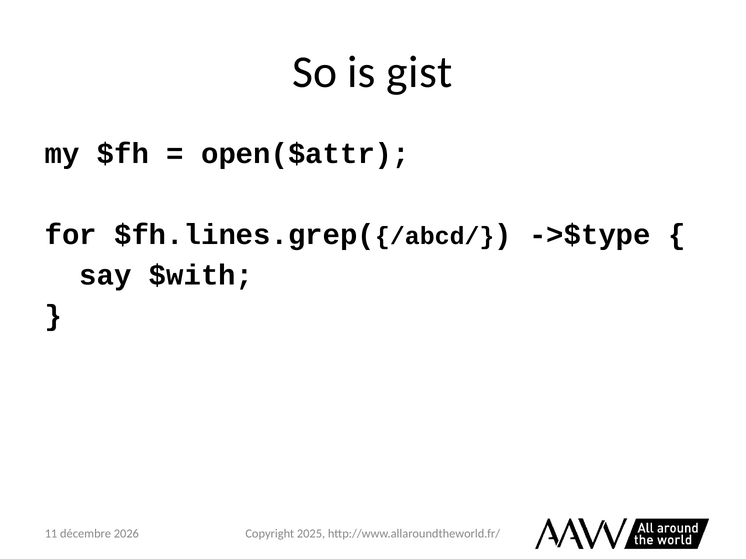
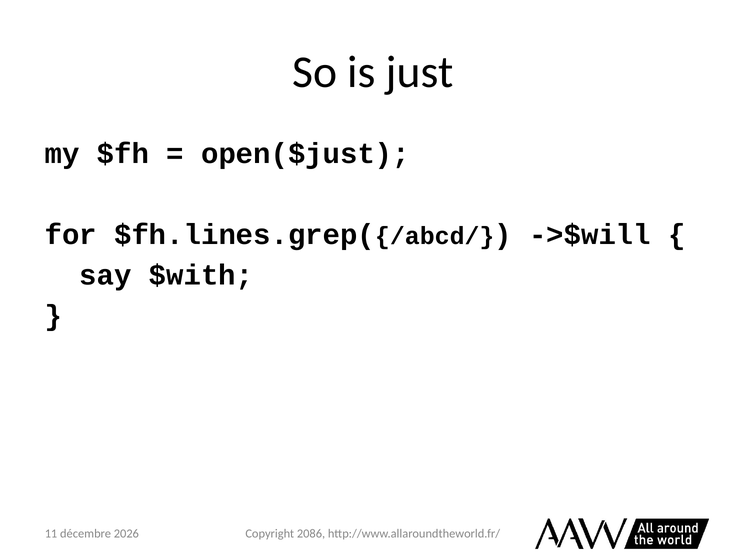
gist: gist -> just
open($attr: open($attr -> open($just
->$type: ->$type -> ->$will
2025: 2025 -> 2086
